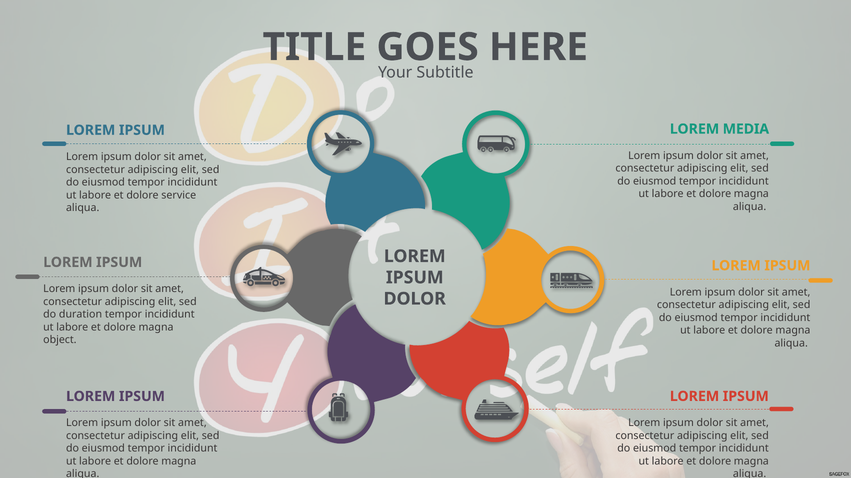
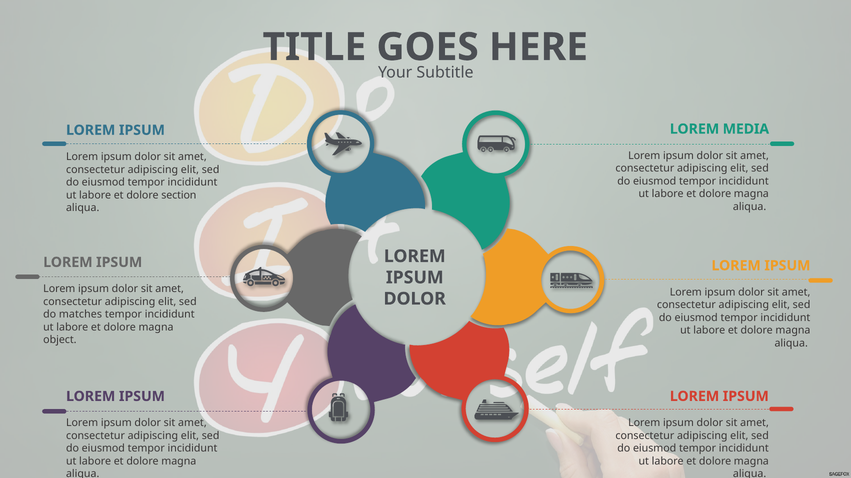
service: service -> section
duration: duration -> matches
